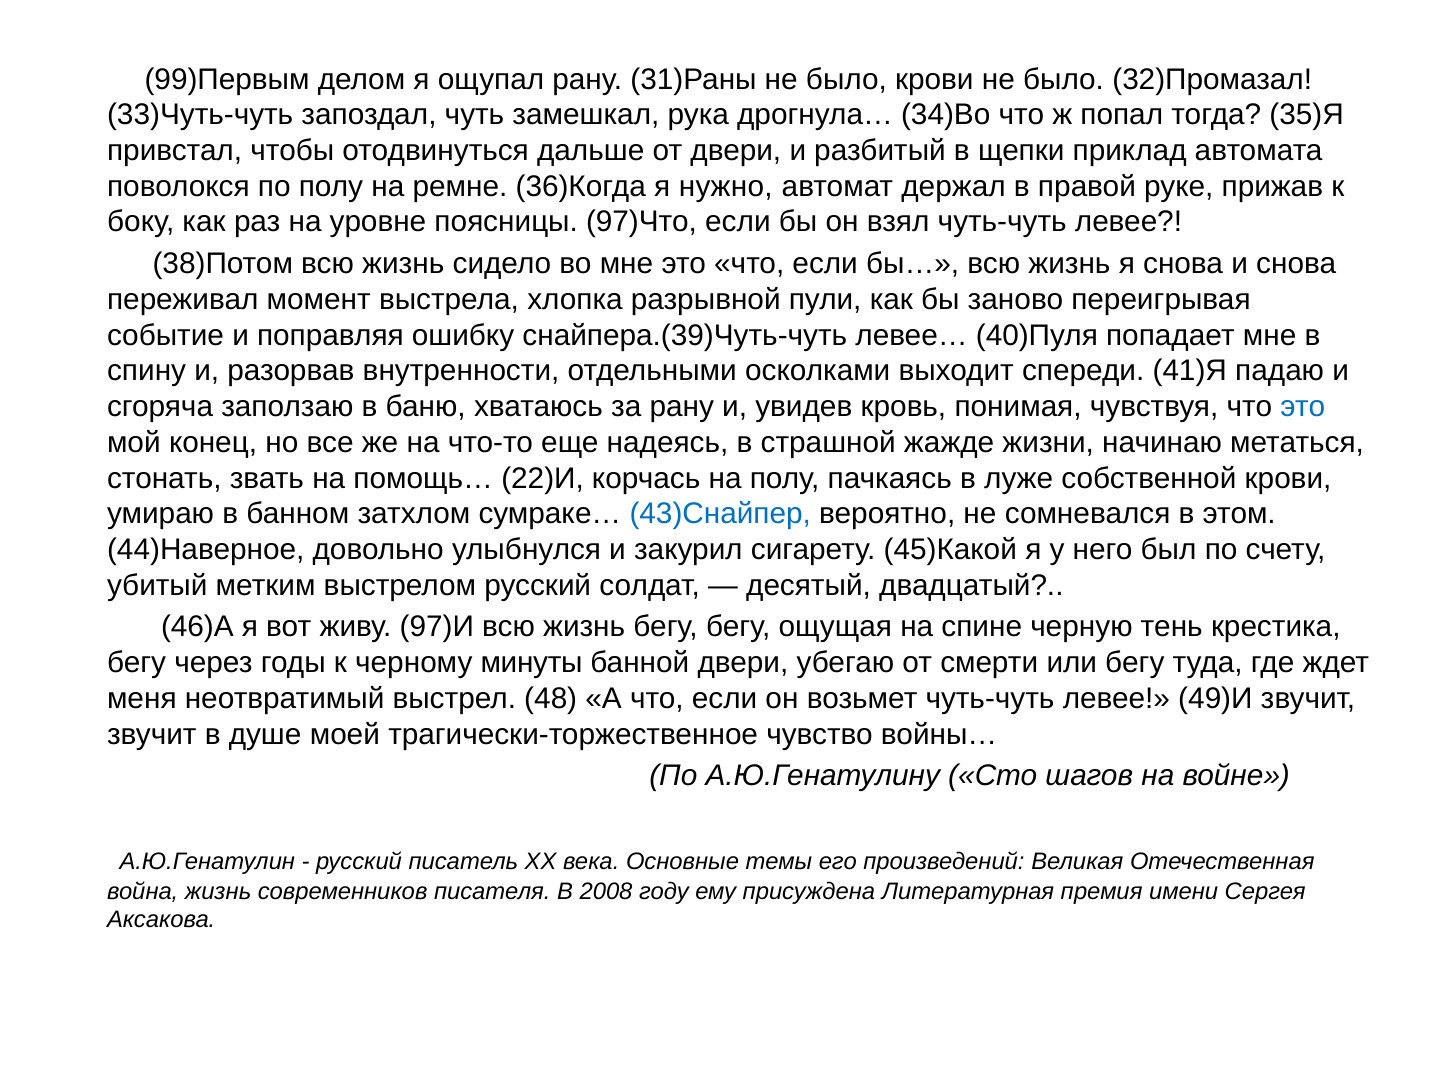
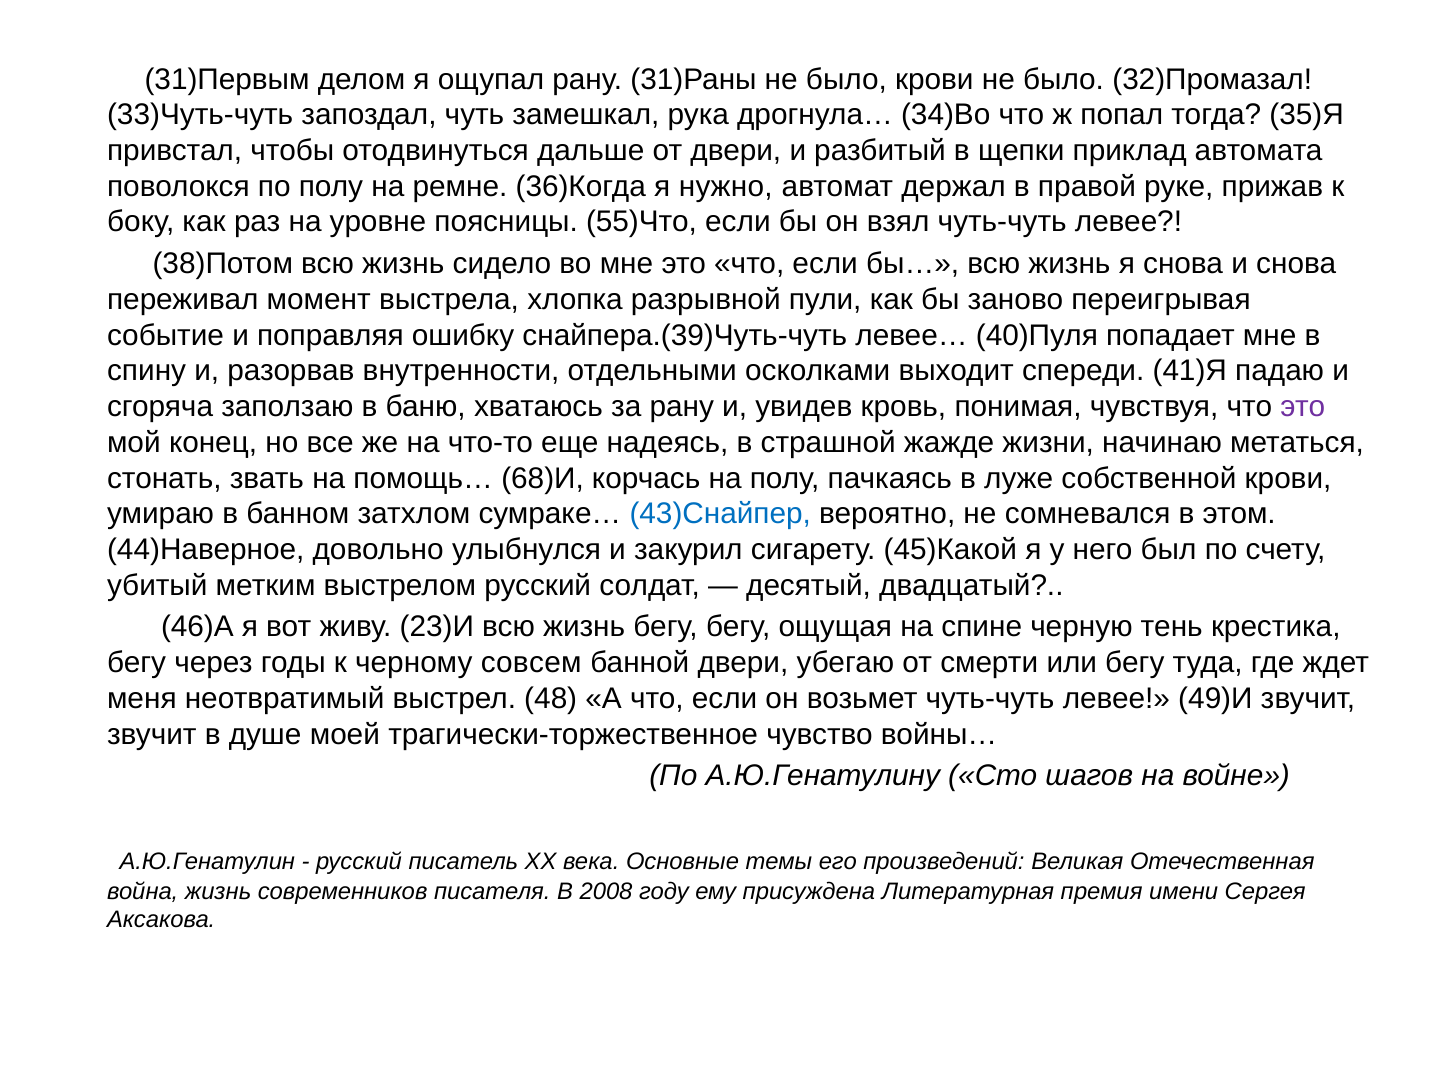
99)Первым: 99)Первым -> 31)Первым
97)Что: 97)Что -> 55)Что
это at (1303, 407) colour: blue -> purple
22)И: 22)И -> 68)И
97)И: 97)И -> 23)И
минуты: минуты -> совсем
